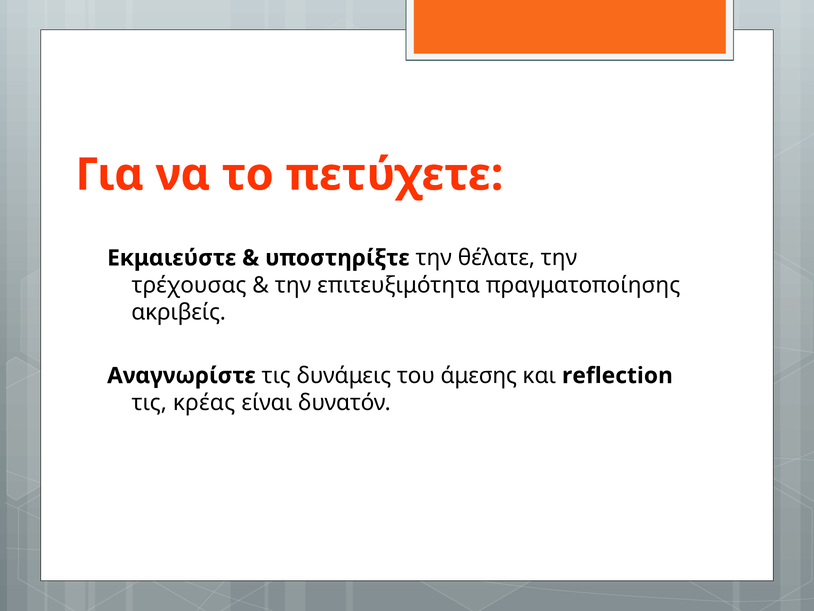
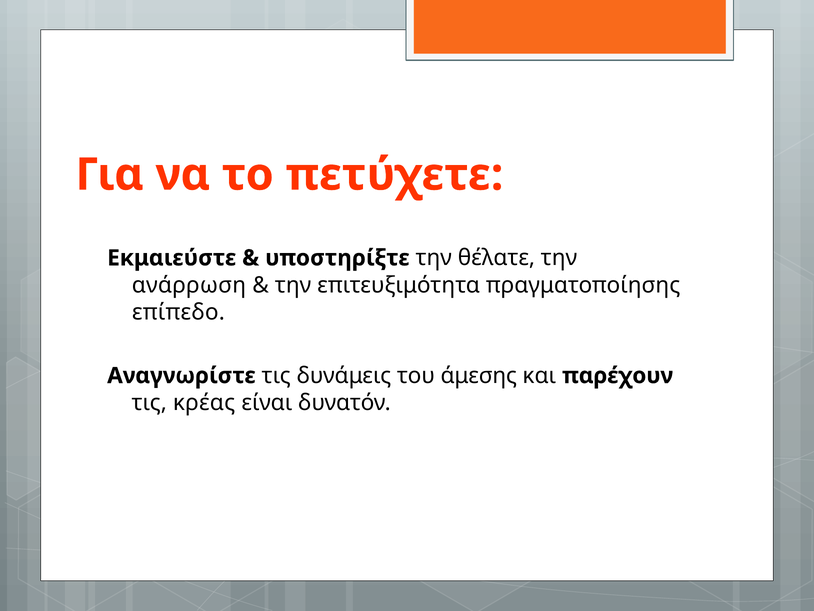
τρέχουσας: τρέχουσας -> ανάρρωση
ακριβείς: ακριβείς -> επίπεδο
reflection: reflection -> παρέχουν
